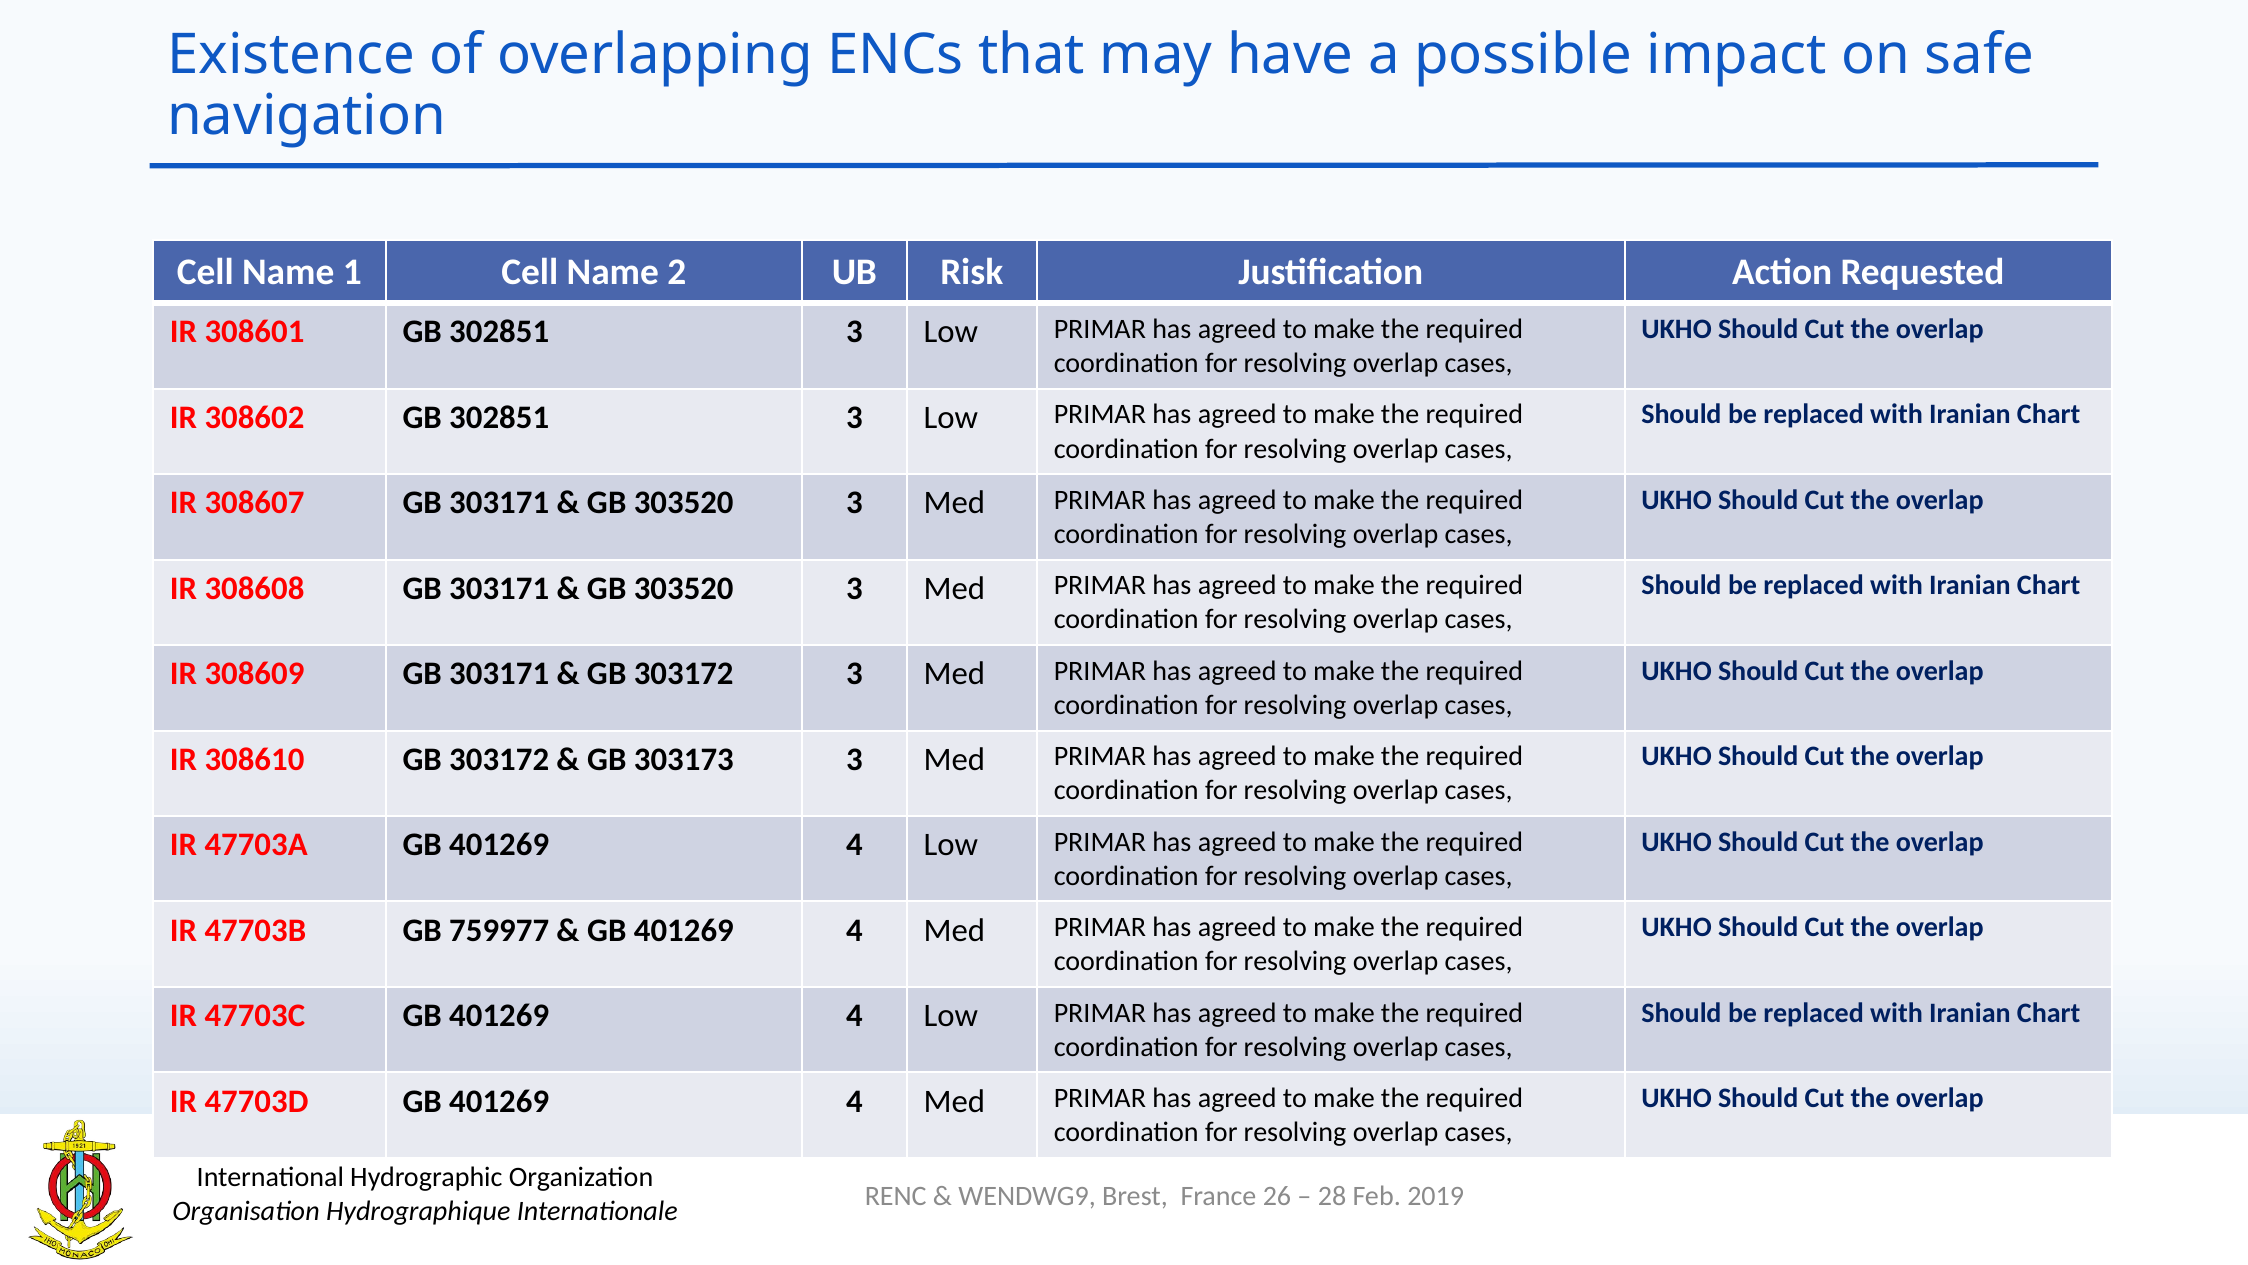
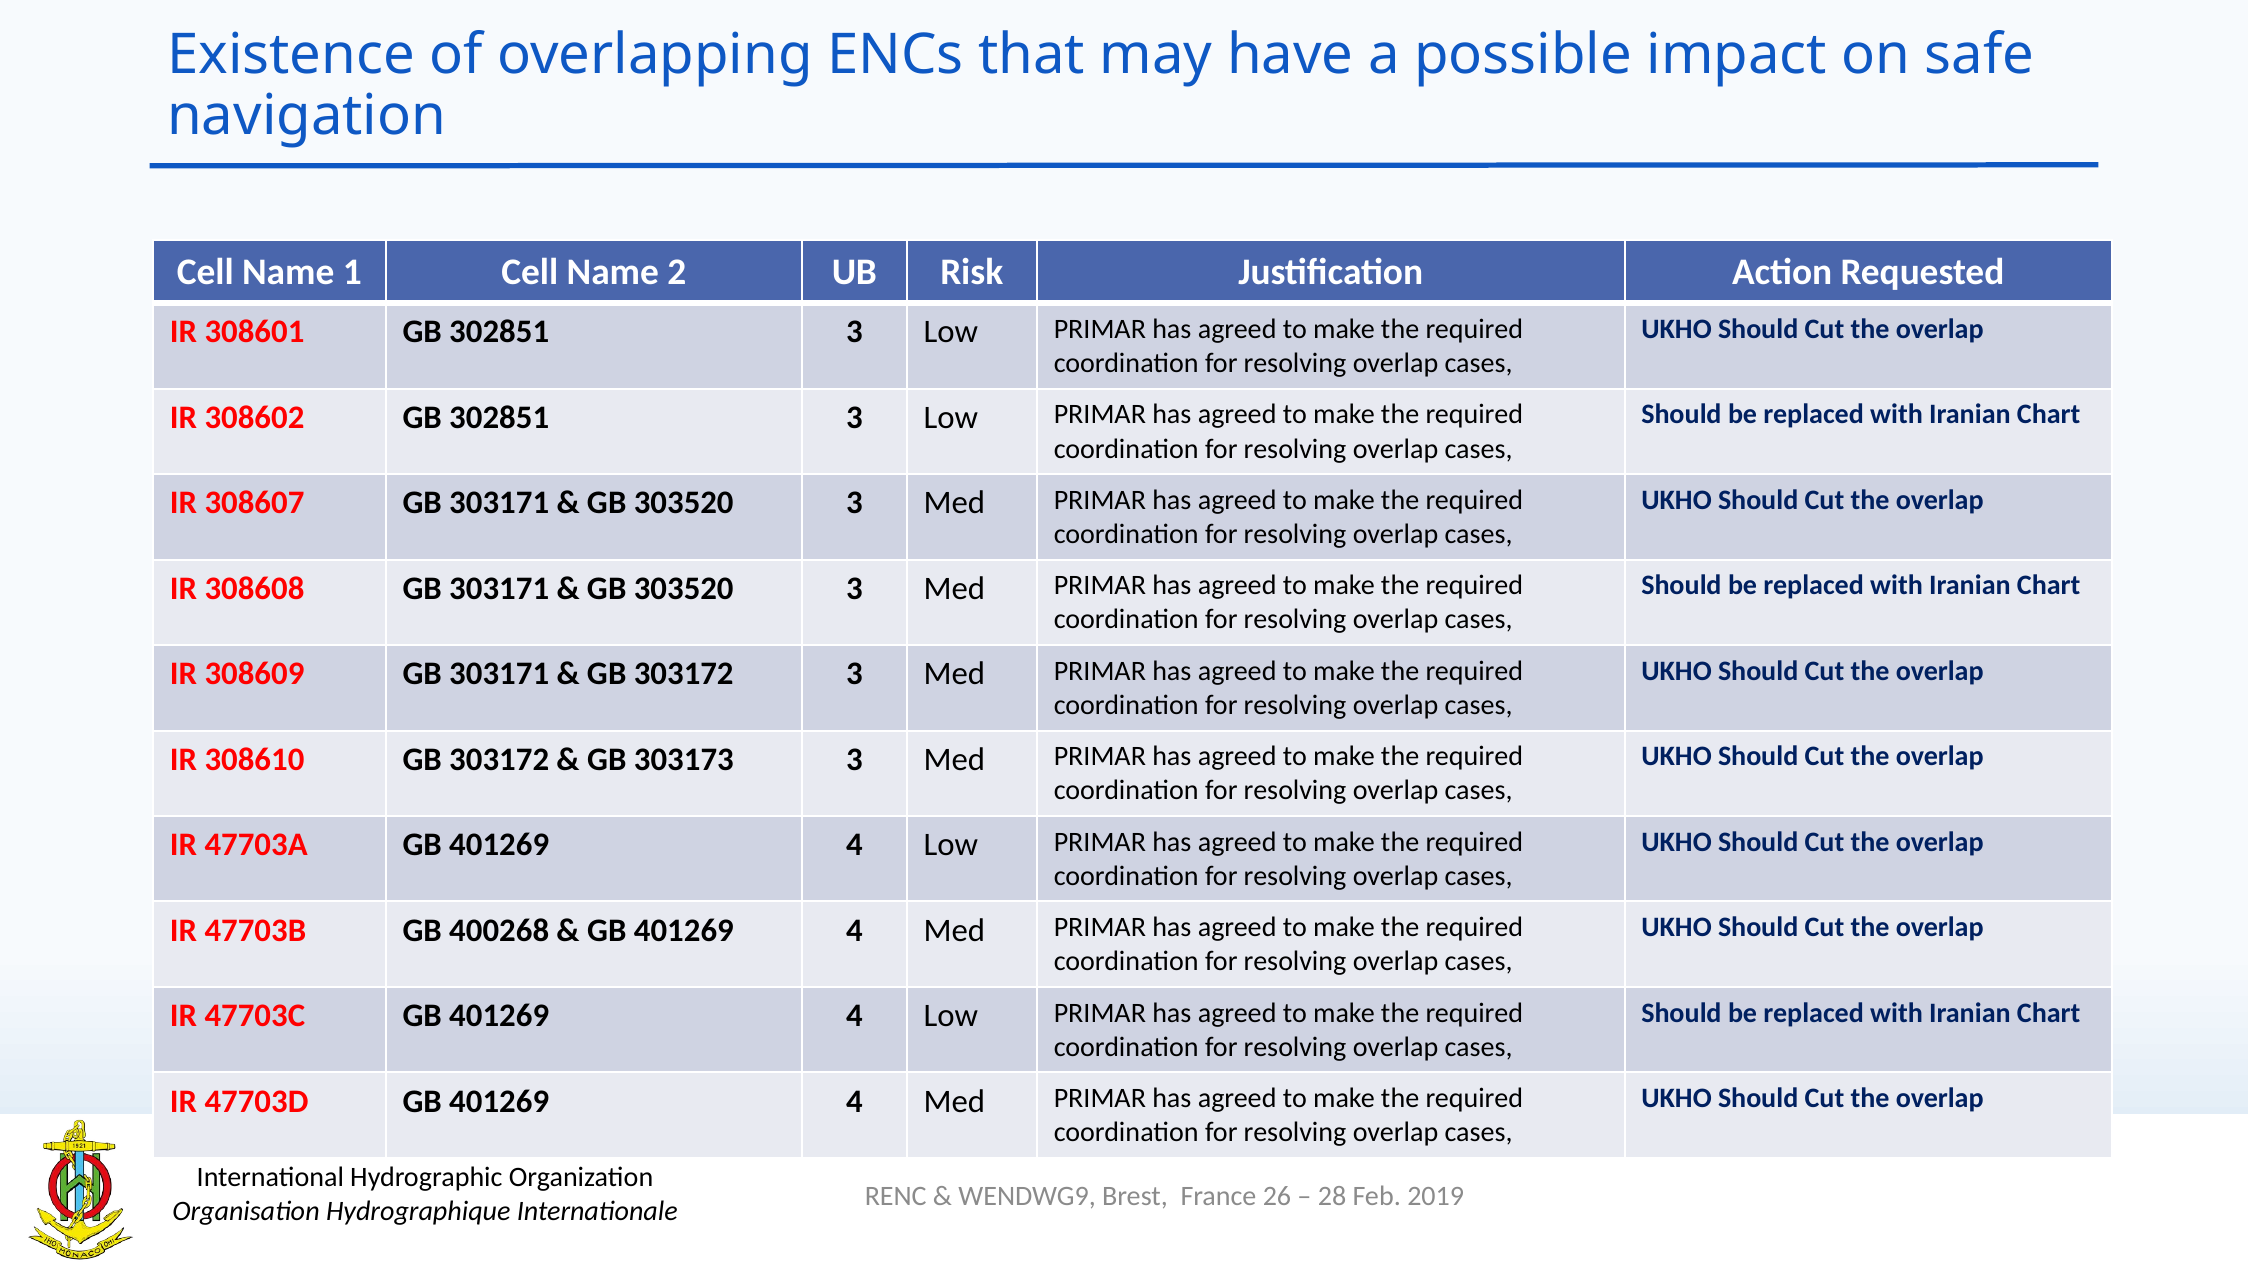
759977: 759977 -> 400268
